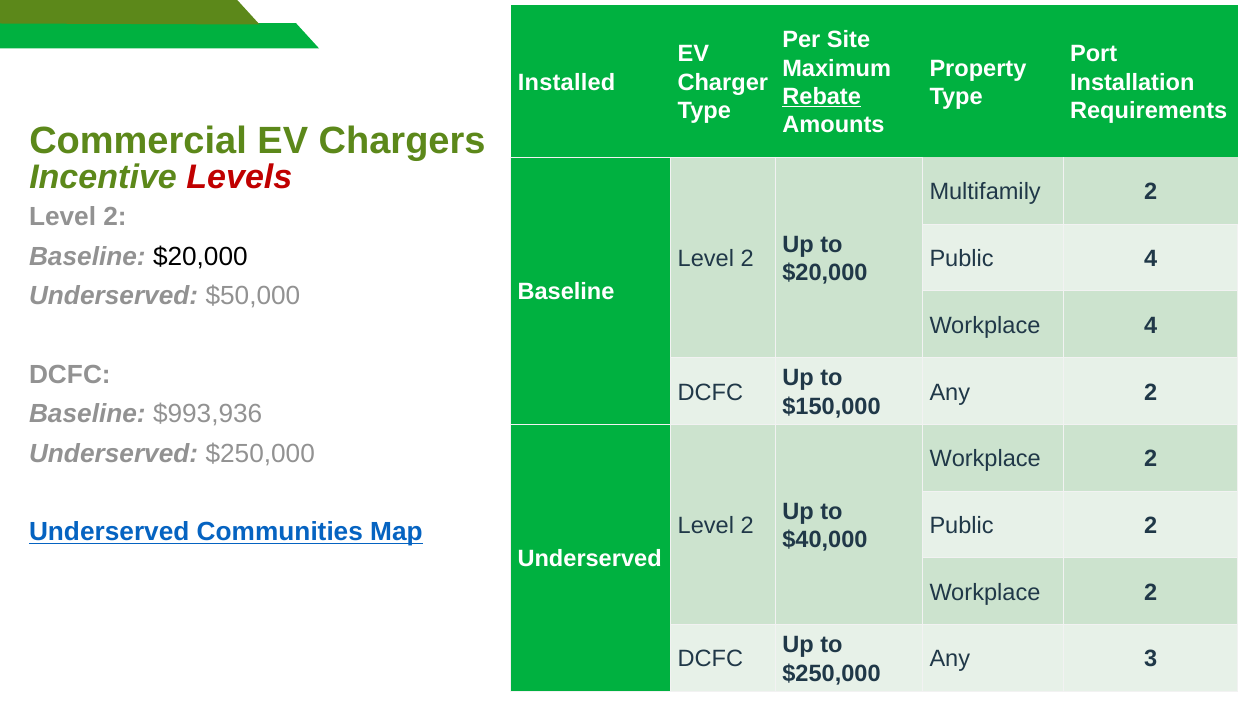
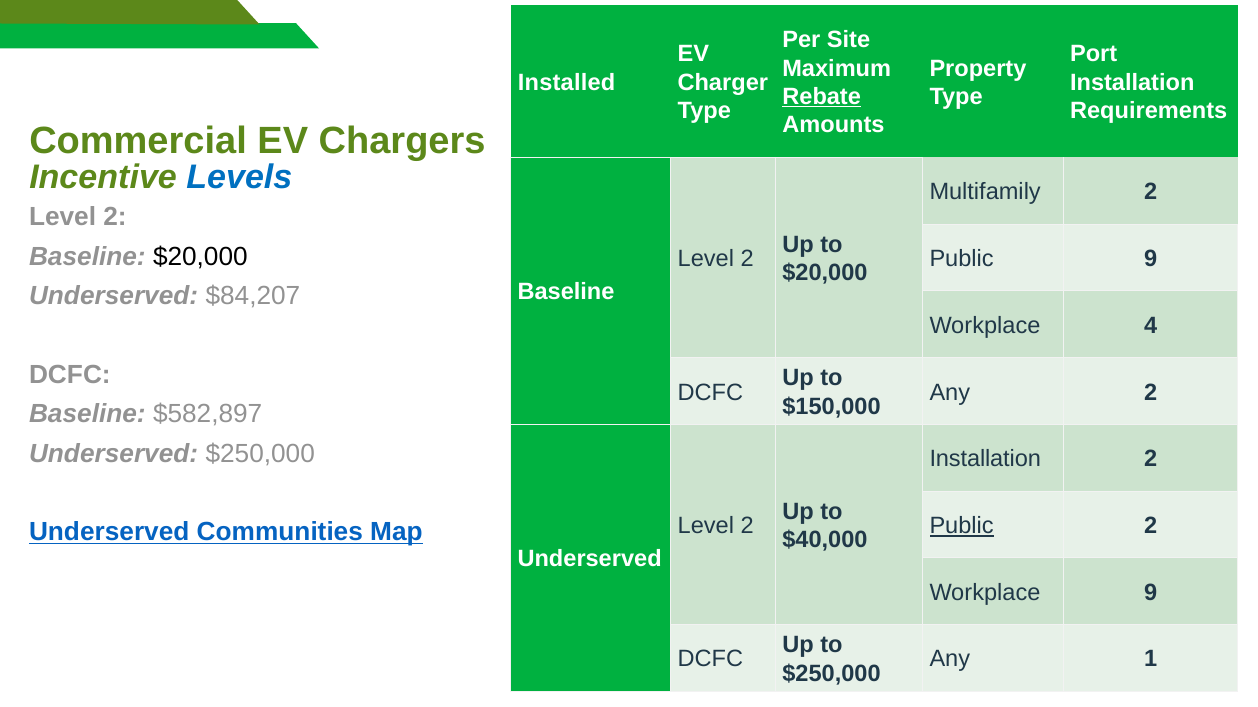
Levels colour: red -> blue
Public 4: 4 -> 9
$50,000: $50,000 -> $84,207
$993,936: $993,936 -> $582,897
Workplace at (985, 459): Workplace -> Installation
Public at (962, 526) underline: none -> present
2 at (1151, 593): 2 -> 9
3: 3 -> 1
